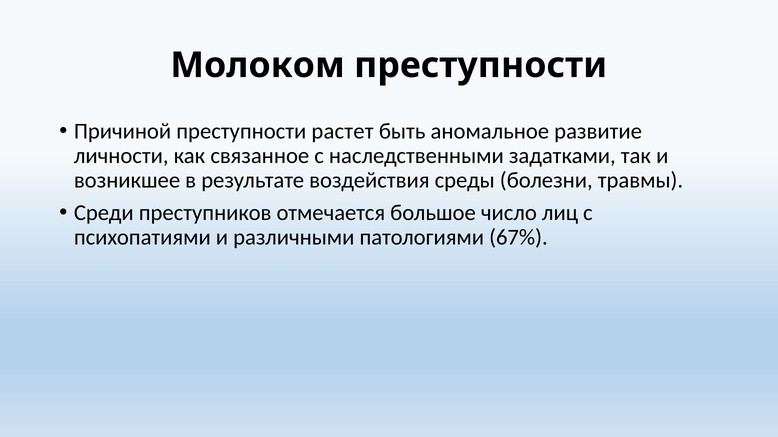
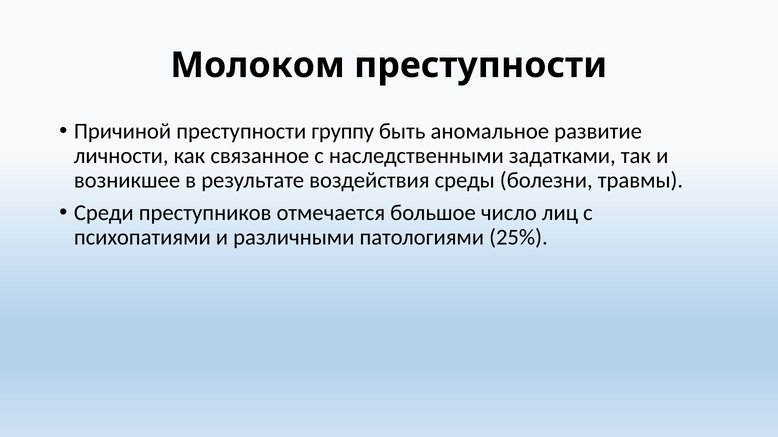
растет: растет -> группу
67%: 67% -> 25%
